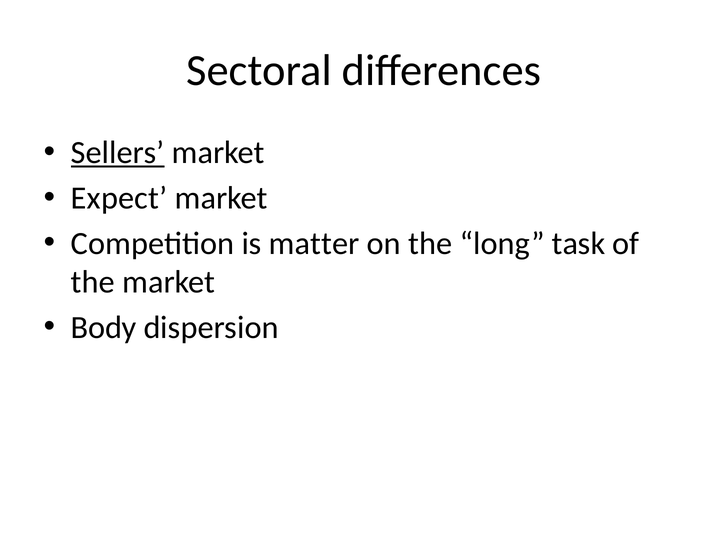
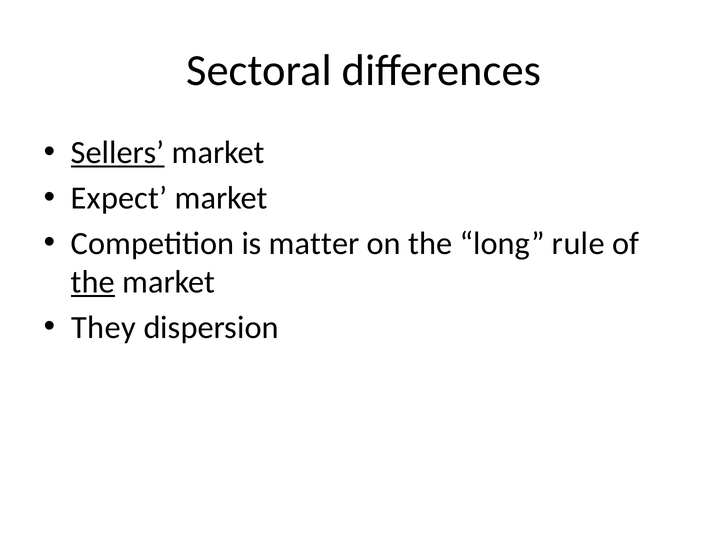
task: task -> rule
the at (93, 282) underline: none -> present
Body: Body -> They
